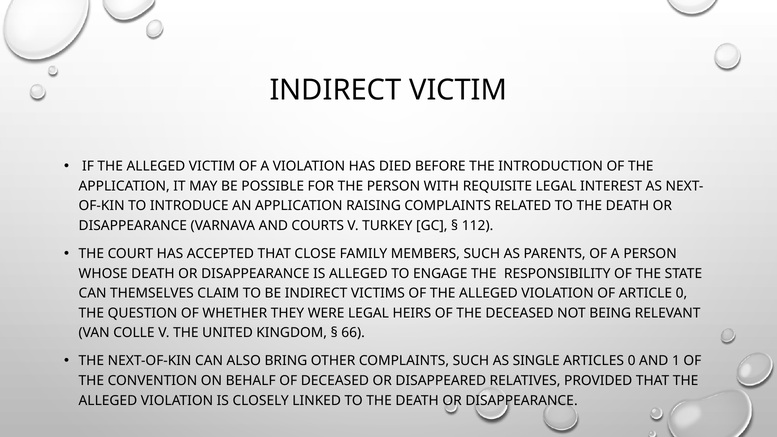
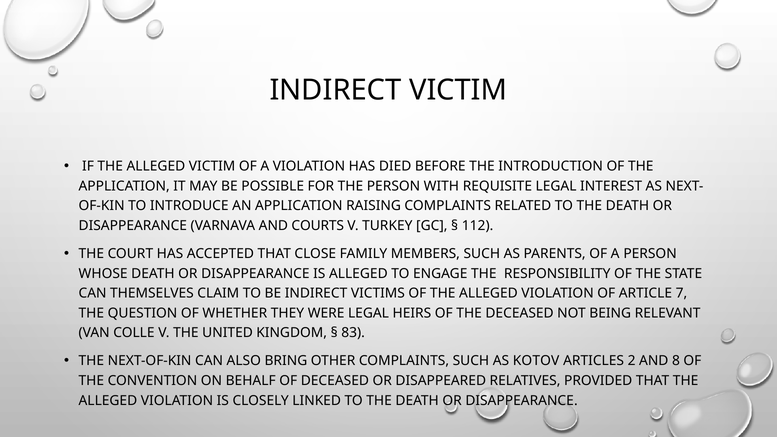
ARTICLE 0: 0 -> 7
66: 66 -> 83
SINGLE: SINGLE -> KOTOV
ARTICLES 0: 0 -> 2
1: 1 -> 8
